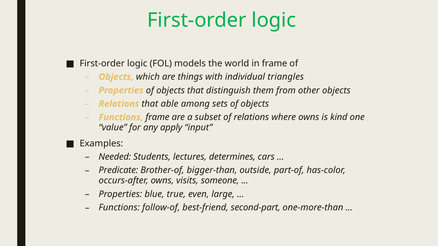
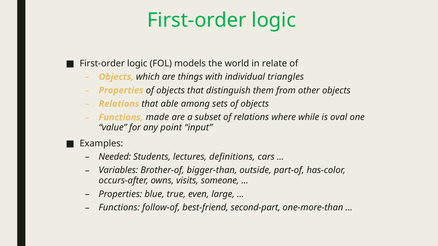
in frame: frame -> relate
Functions frame: frame -> made
where owns: owns -> while
kind: kind -> oval
apply: apply -> point
determines: determines -> definitions
Predicate: Predicate -> Variables
